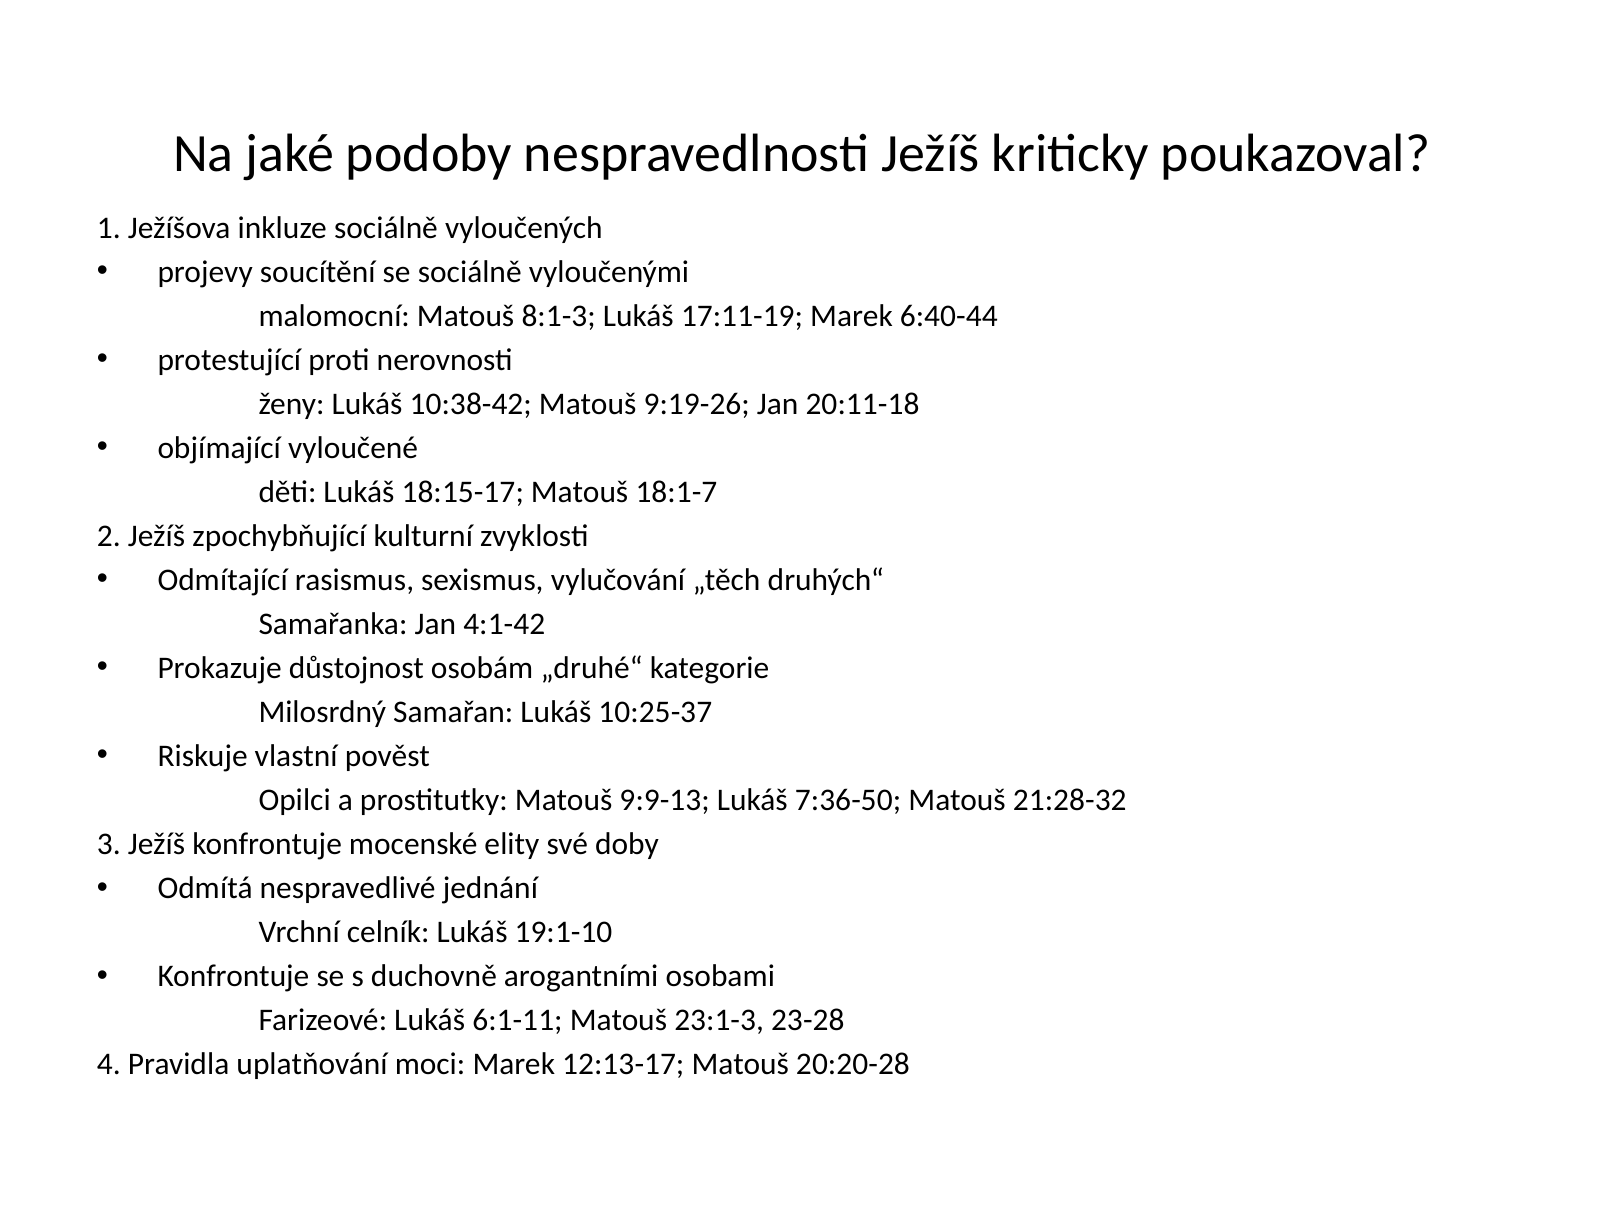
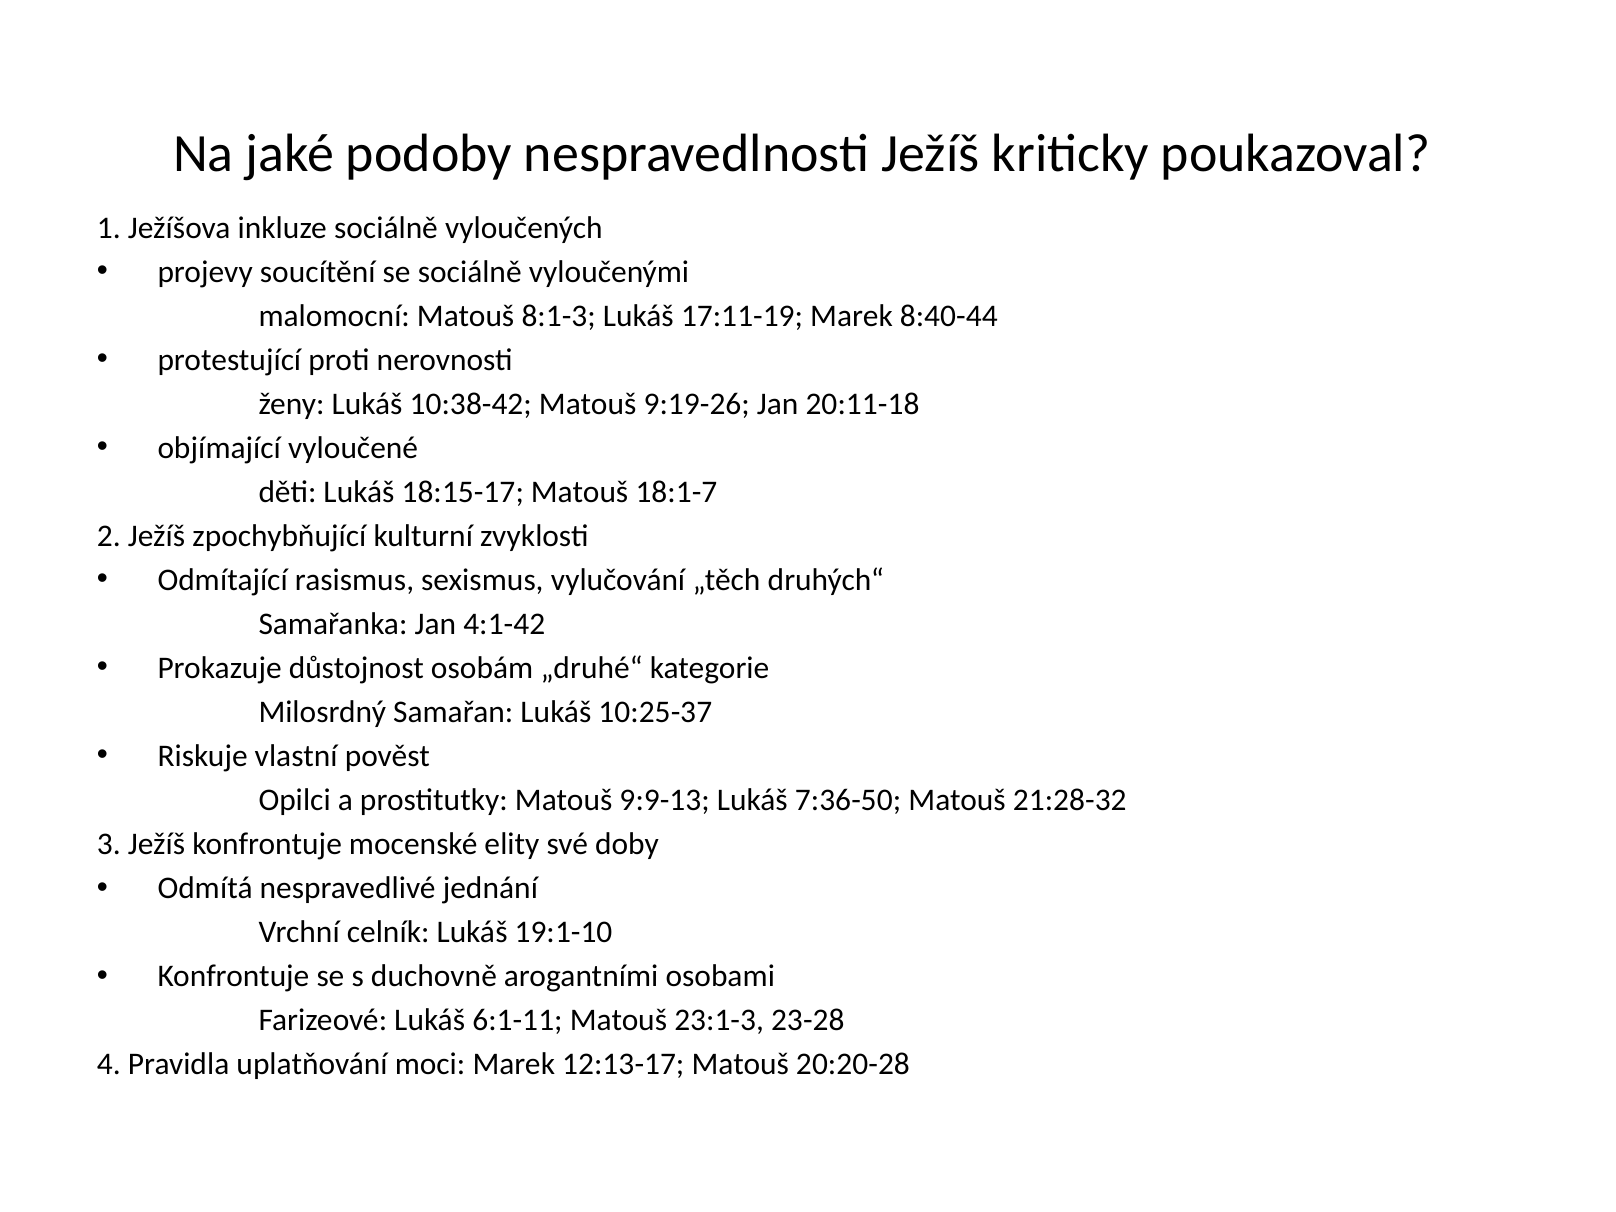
6:40-44: 6:40-44 -> 8:40-44
